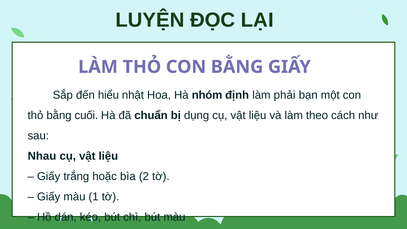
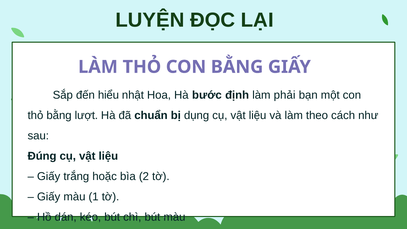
nhóm: nhóm -> bước
cuối: cuối -> lượt
Nhau: Nhau -> Đúng
